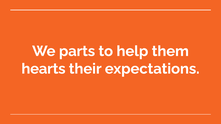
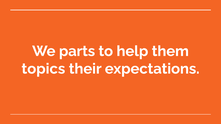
hearts: hearts -> topics
